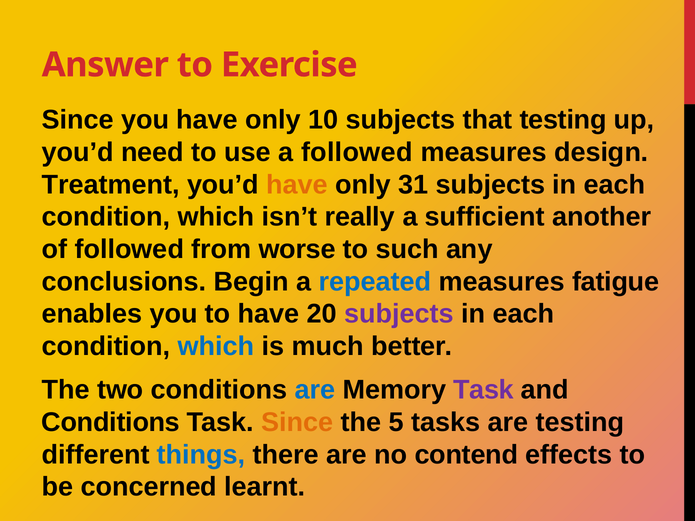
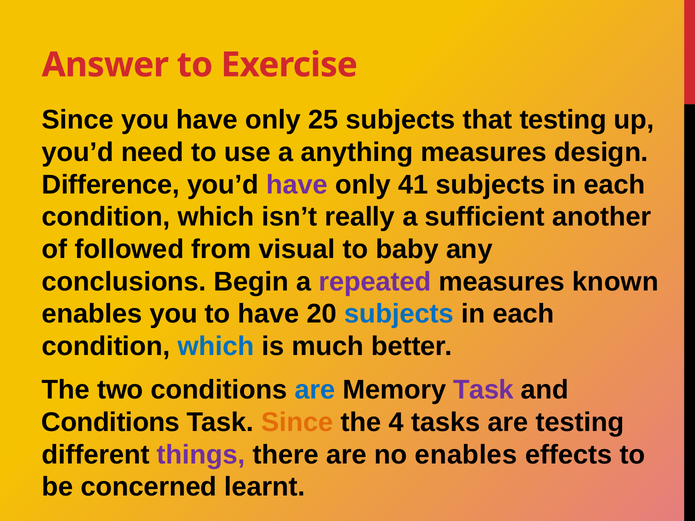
10: 10 -> 25
a followed: followed -> anything
Treatment: Treatment -> Difference
have at (297, 185) colour: orange -> purple
31: 31 -> 41
worse: worse -> visual
such: such -> baby
repeated colour: blue -> purple
fatigue: fatigue -> known
subjects at (399, 314) colour: purple -> blue
5: 5 -> 4
things colour: blue -> purple
no contend: contend -> enables
